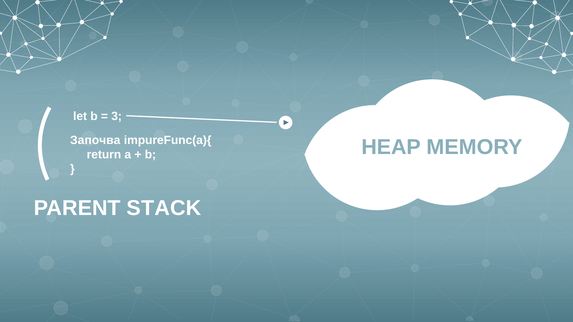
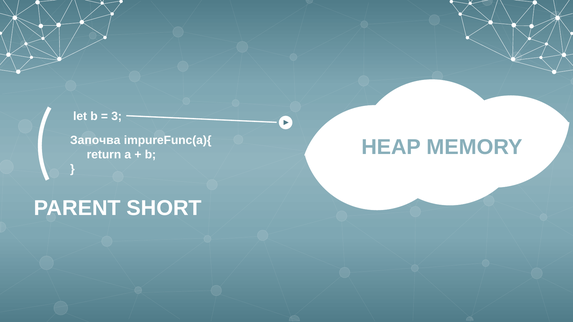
STACK: STACK -> SHORT
